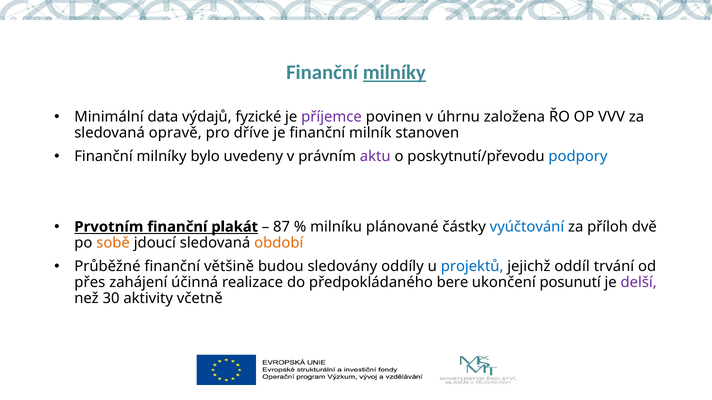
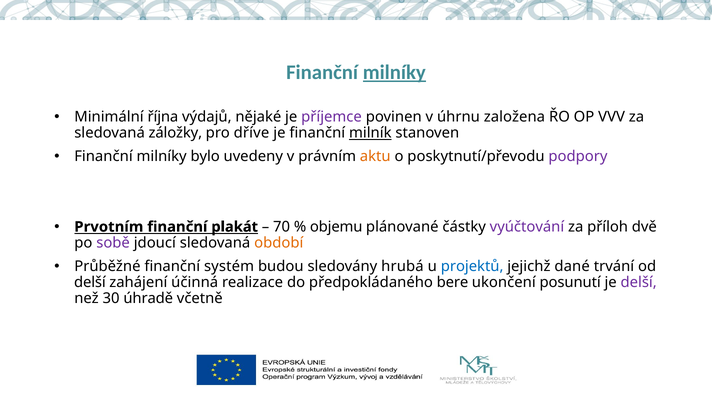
data: data -> října
fyzické: fyzické -> nějaké
opravě: opravě -> záložky
milník underline: none -> present
aktu colour: purple -> orange
podpory colour: blue -> purple
87: 87 -> 70
milníku: milníku -> objemu
vyúčtování colour: blue -> purple
sobě colour: orange -> purple
většině: většině -> systém
oddíly: oddíly -> hrubá
oddíl: oddíl -> dané
přes at (90, 283): přes -> delší
aktivity: aktivity -> úhradě
